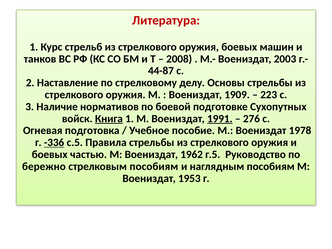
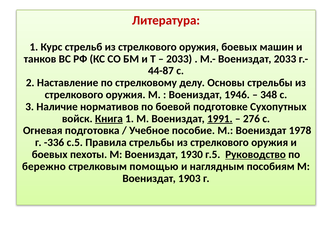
2008 at (179, 59): 2008 -> 2033
Воениздат 2003: 2003 -> 2033
1909: 1909 -> 1946
223: 223 -> 348
-336 underline: present -> none
частью: частью -> пехоты
1962: 1962 -> 1930
Руководство underline: none -> present
стрелковым пособиям: пособиям -> помощью
1953: 1953 -> 1903
